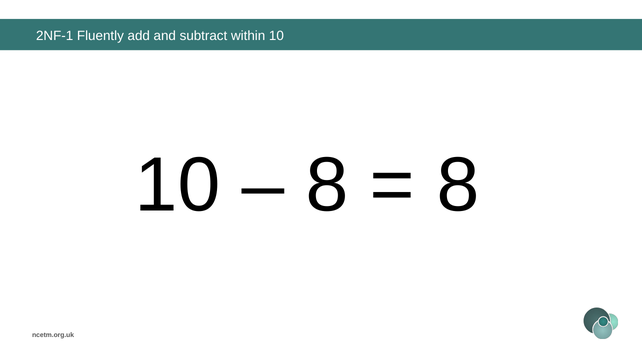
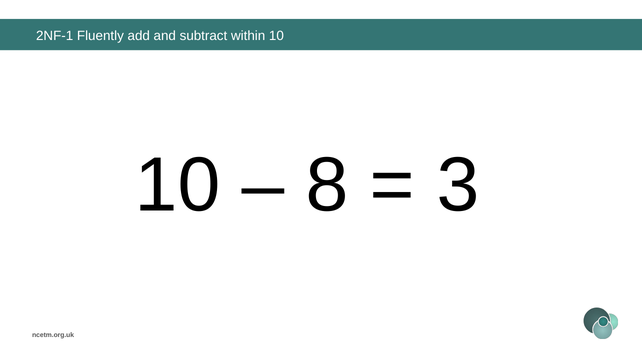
8 at (458, 185): 8 -> 3
